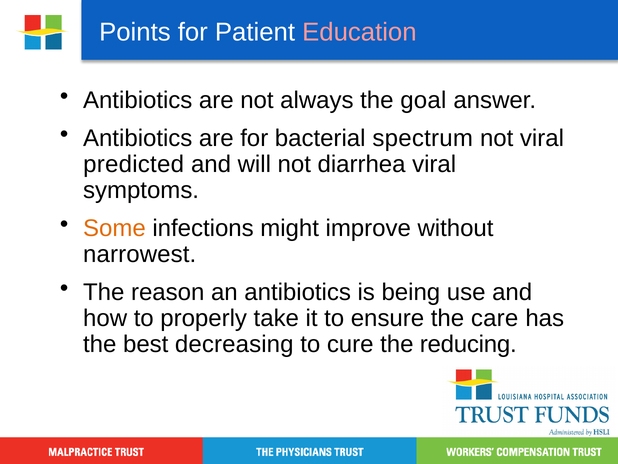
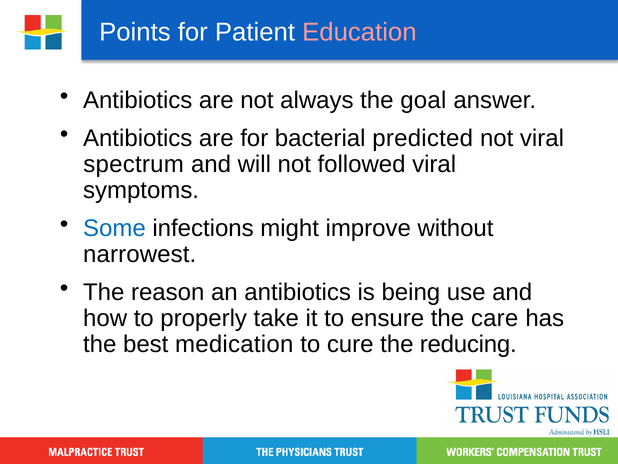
spectrum: spectrum -> predicted
predicted: predicted -> spectrum
diarrhea: diarrhea -> followed
Some colour: orange -> blue
decreasing: decreasing -> medication
